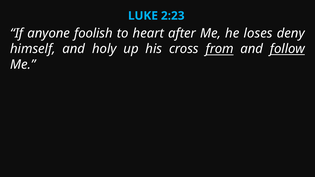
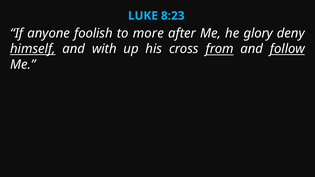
2:23: 2:23 -> 8:23
heart: heart -> more
loses: loses -> glory
himself underline: none -> present
holy: holy -> with
